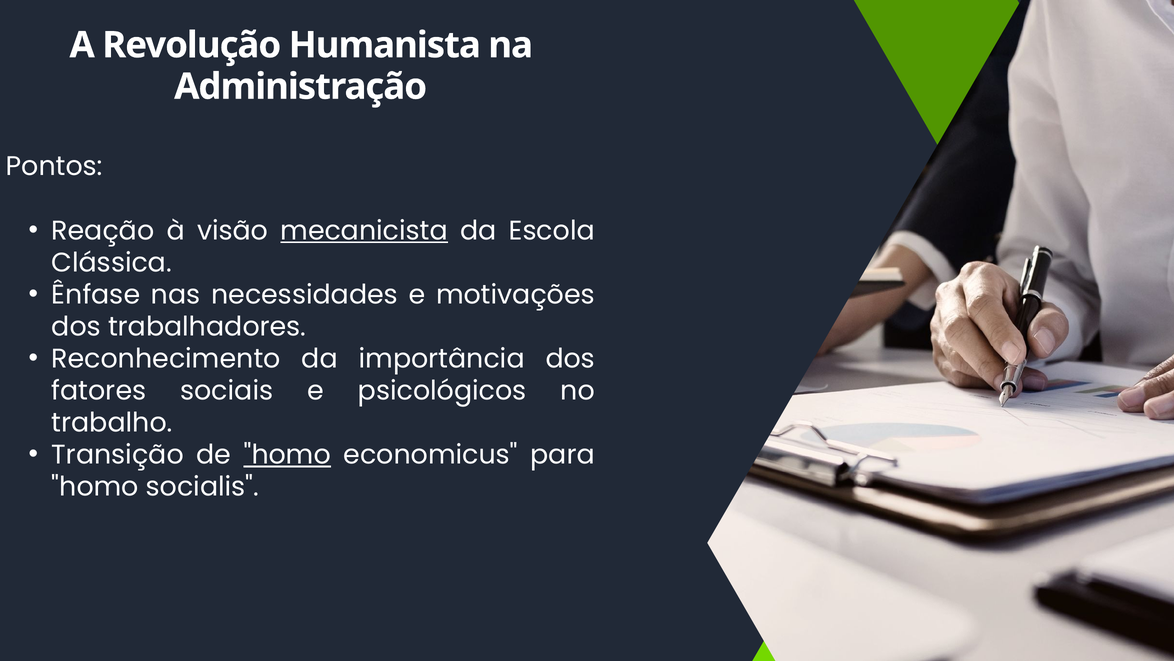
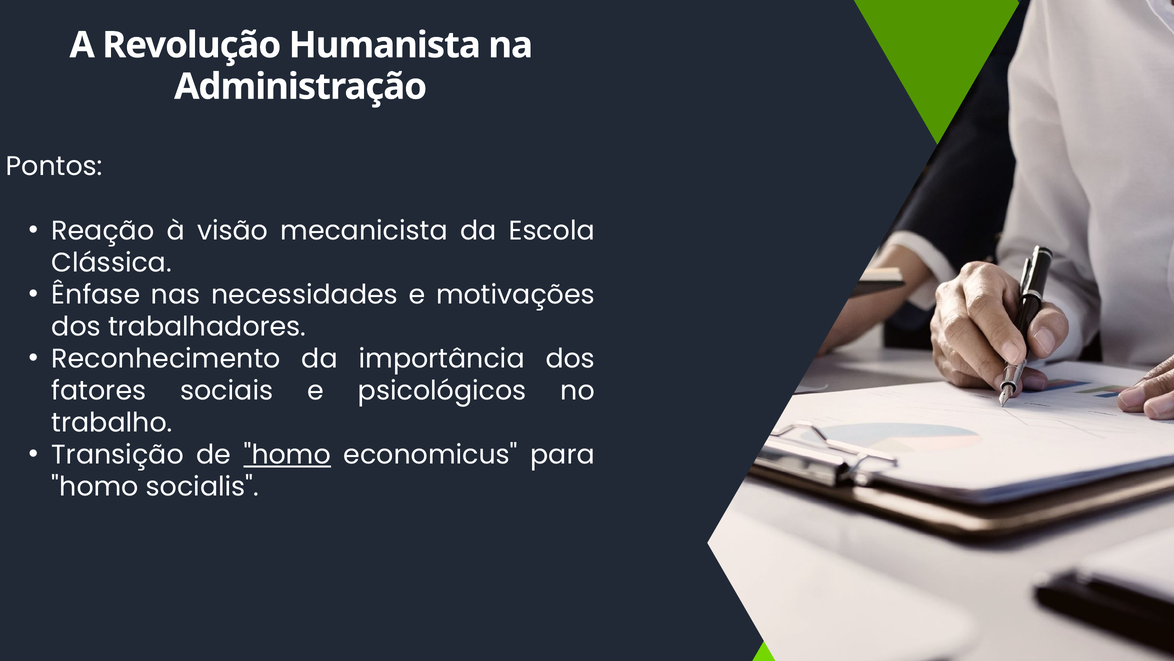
mecanicista underline: present -> none
